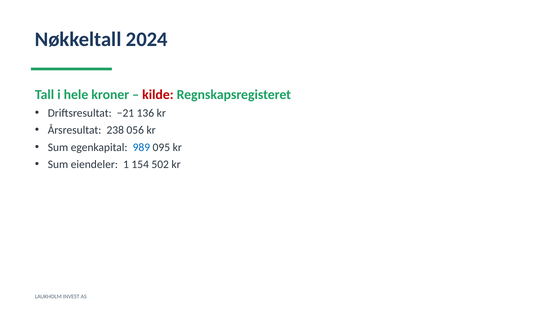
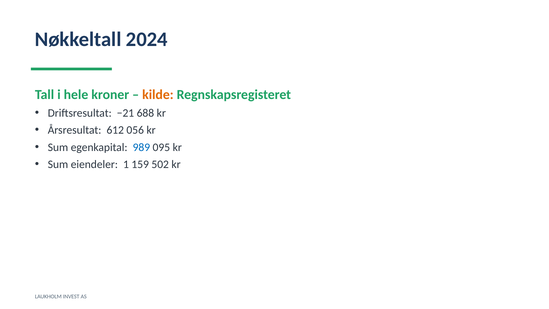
kilde colour: red -> orange
136: 136 -> 688
238: 238 -> 612
154: 154 -> 159
